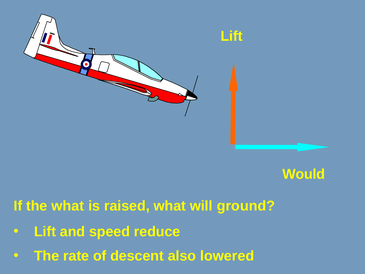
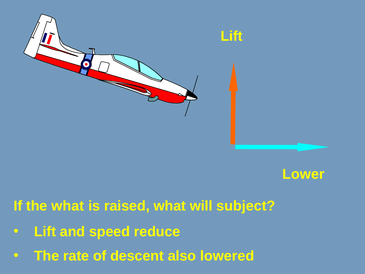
Would: Would -> Lower
ground: ground -> subject
